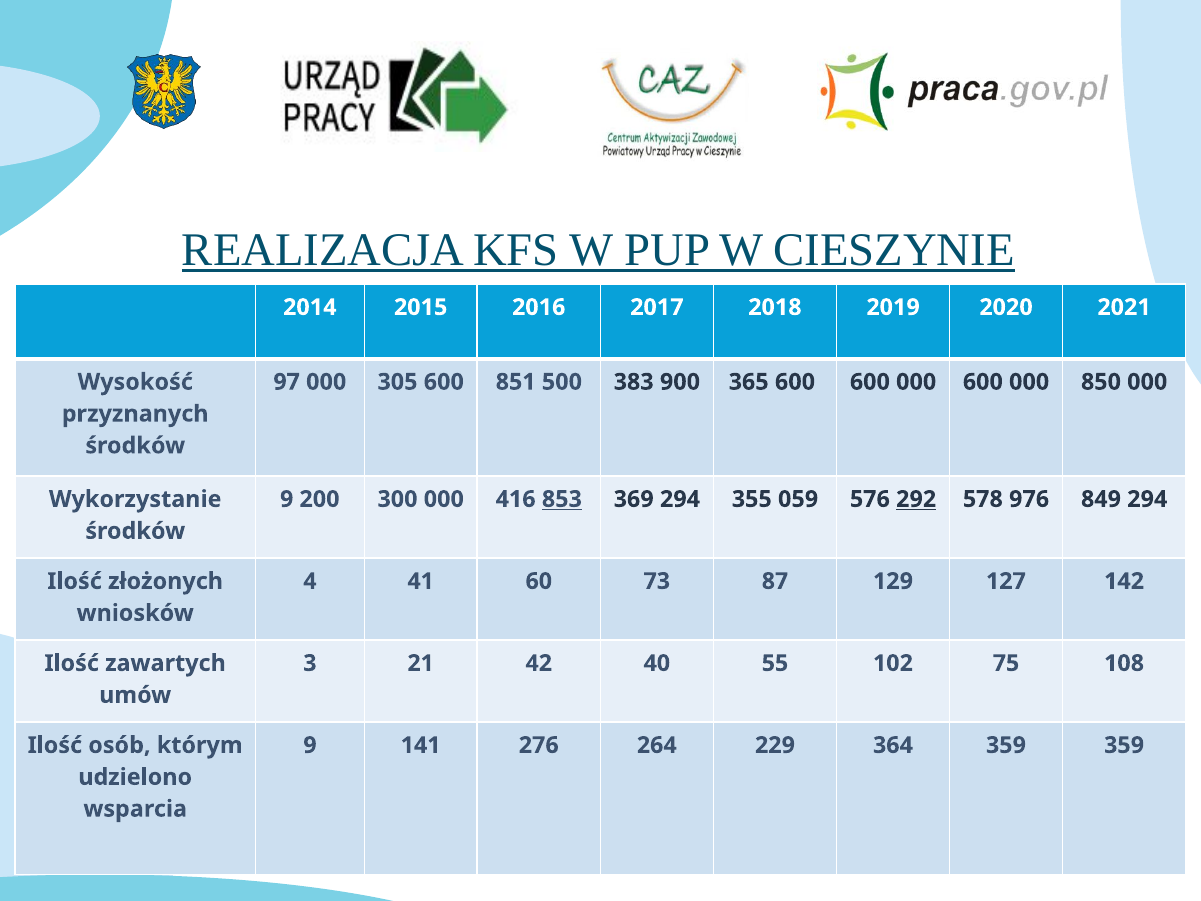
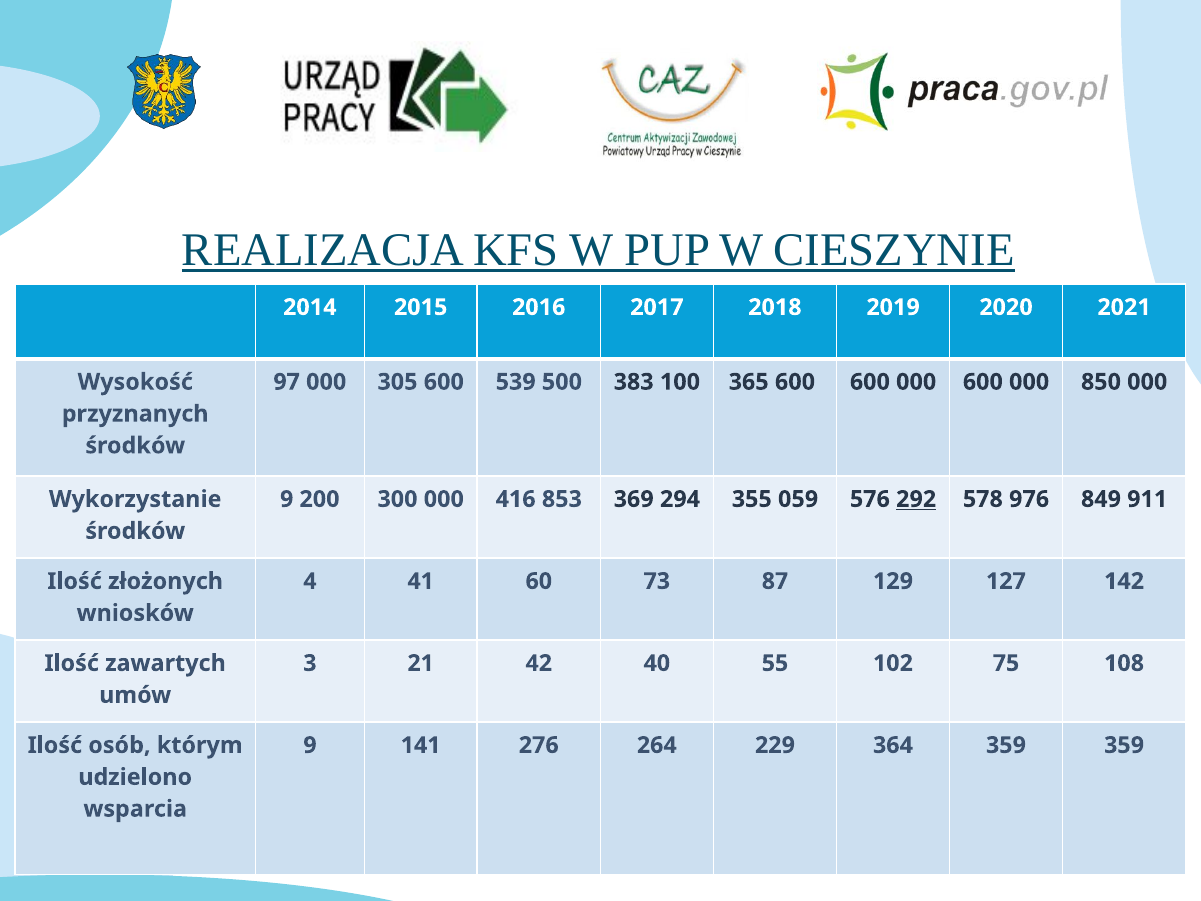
851: 851 -> 539
900: 900 -> 100
853 underline: present -> none
849 294: 294 -> 911
